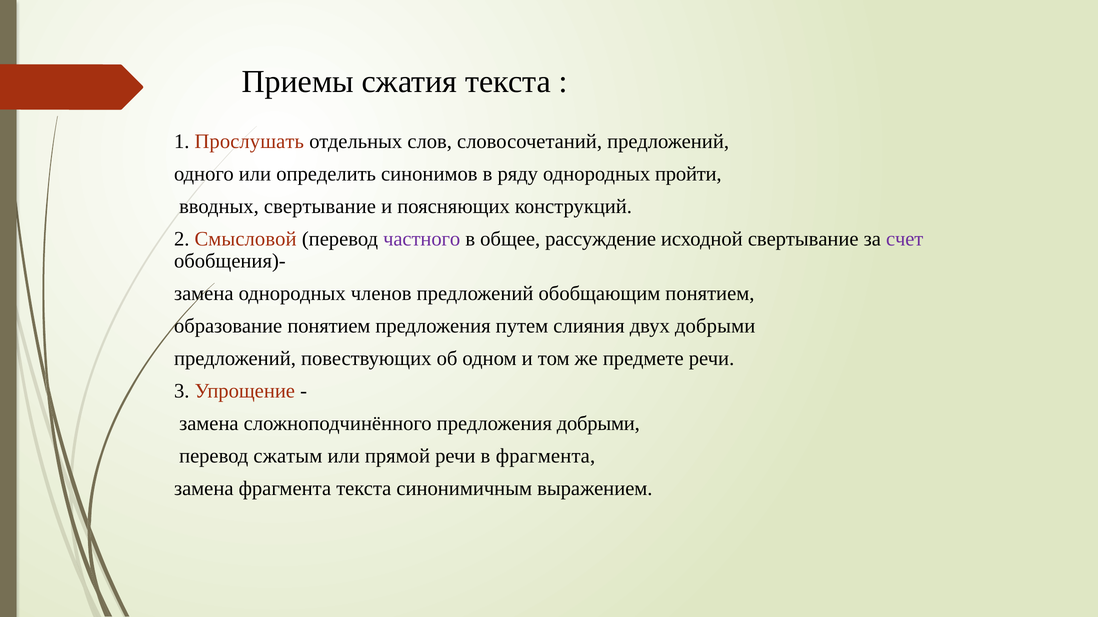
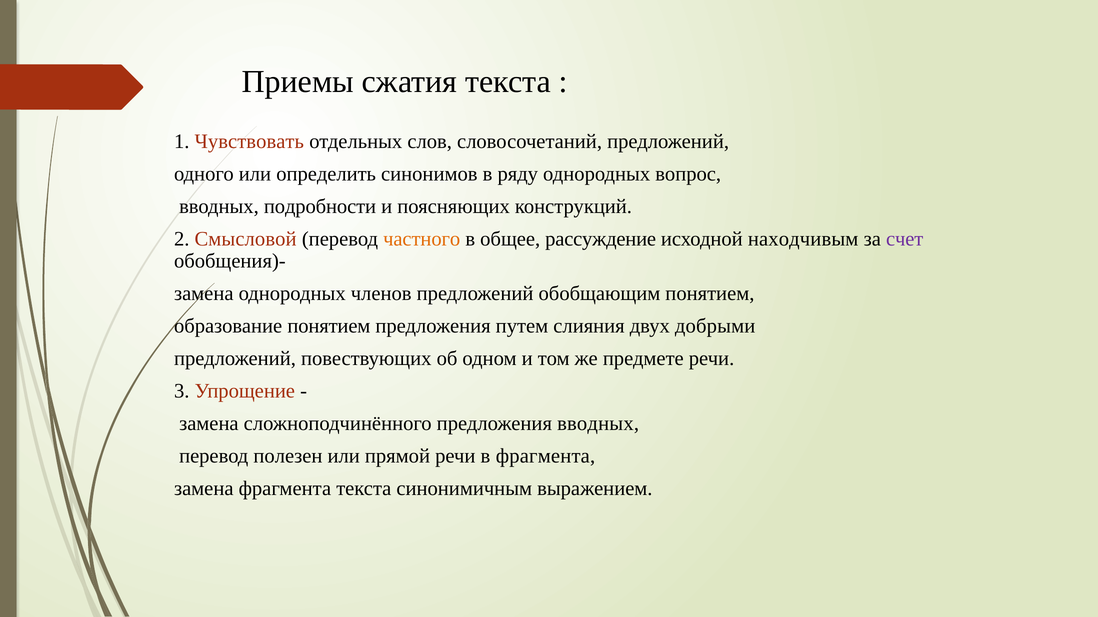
Прослушать: Прослушать -> Чувствовать
пройти: пройти -> вопрос
вводных свертывание: свертывание -> подробности
частного colour: purple -> orange
исходной свертывание: свертывание -> находчивым
предложения добрыми: добрыми -> вводных
сжатым: сжатым -> полезен
